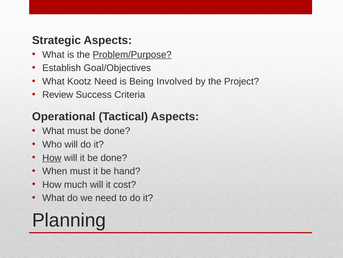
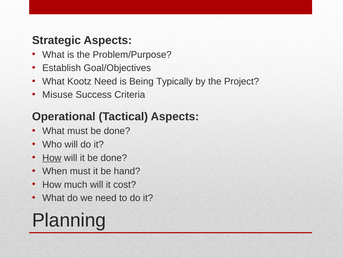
Problem/Purpose underline: present -> none
Involved: Involved -> Typically
Review: Review -> Misuse
